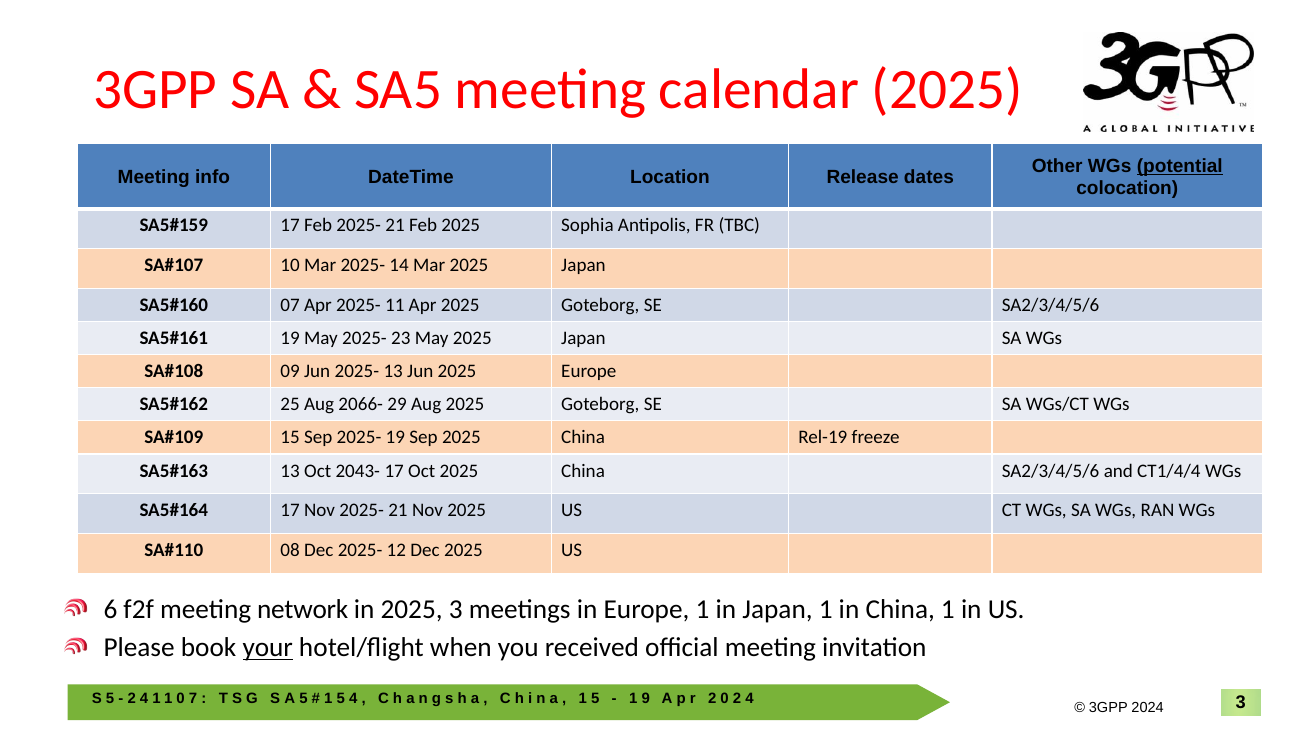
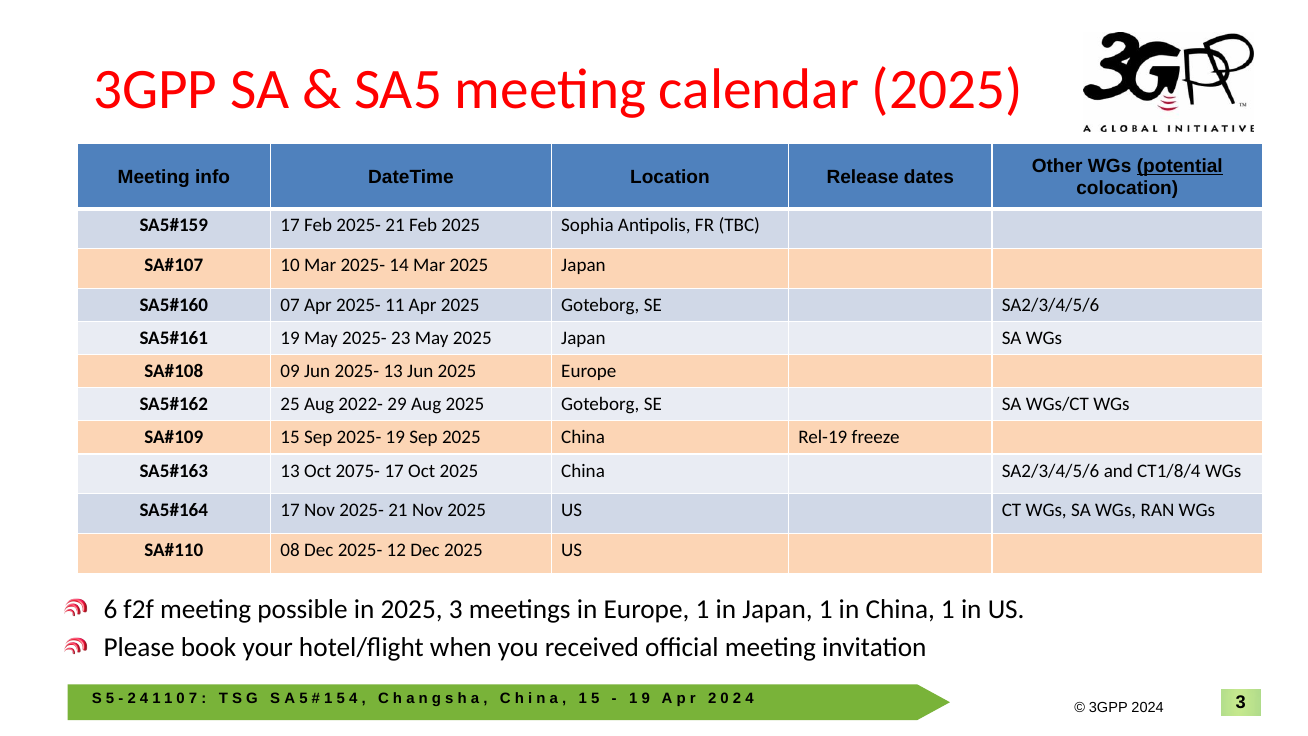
2066-: 2066- -> 2022-
2043-: 2043- -> 2075-
CT1/4/4: CT1/4/4 -> CT1/8/4
network: network -> possible
your underline: present -> none
